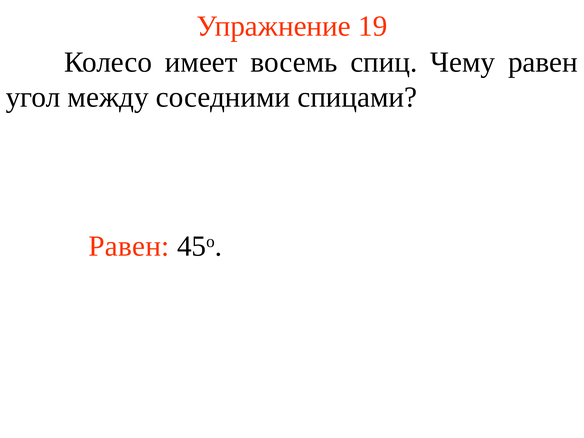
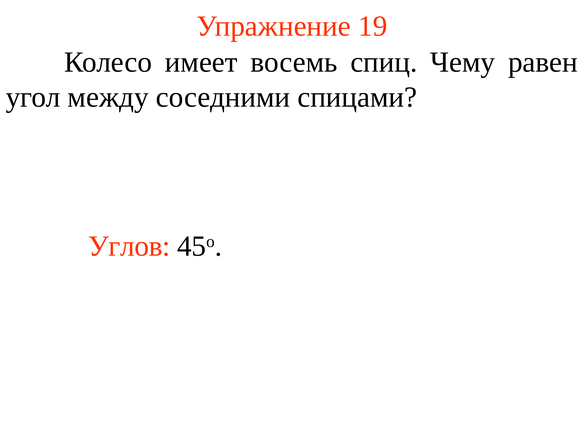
Равен at (129, 246): Равен -> Углов
